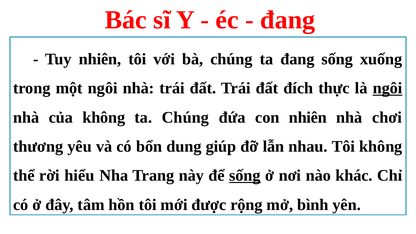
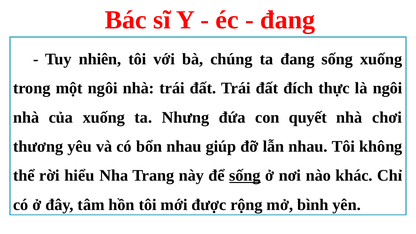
ngôi at (388, 88) underline: present -> none
của không: không -> xuống
ta Chúng: Chúng -> Nhưng
con nhiên: nhiên -> quyết
bổn dung: dung -> nhau
